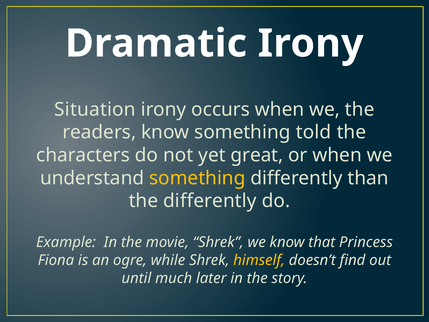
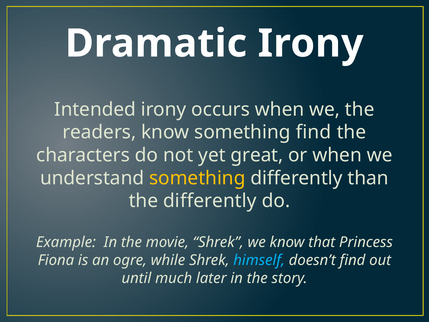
Situation: Situation -> Intended
something told: told -> find
himself colour: yellow -> light blue
